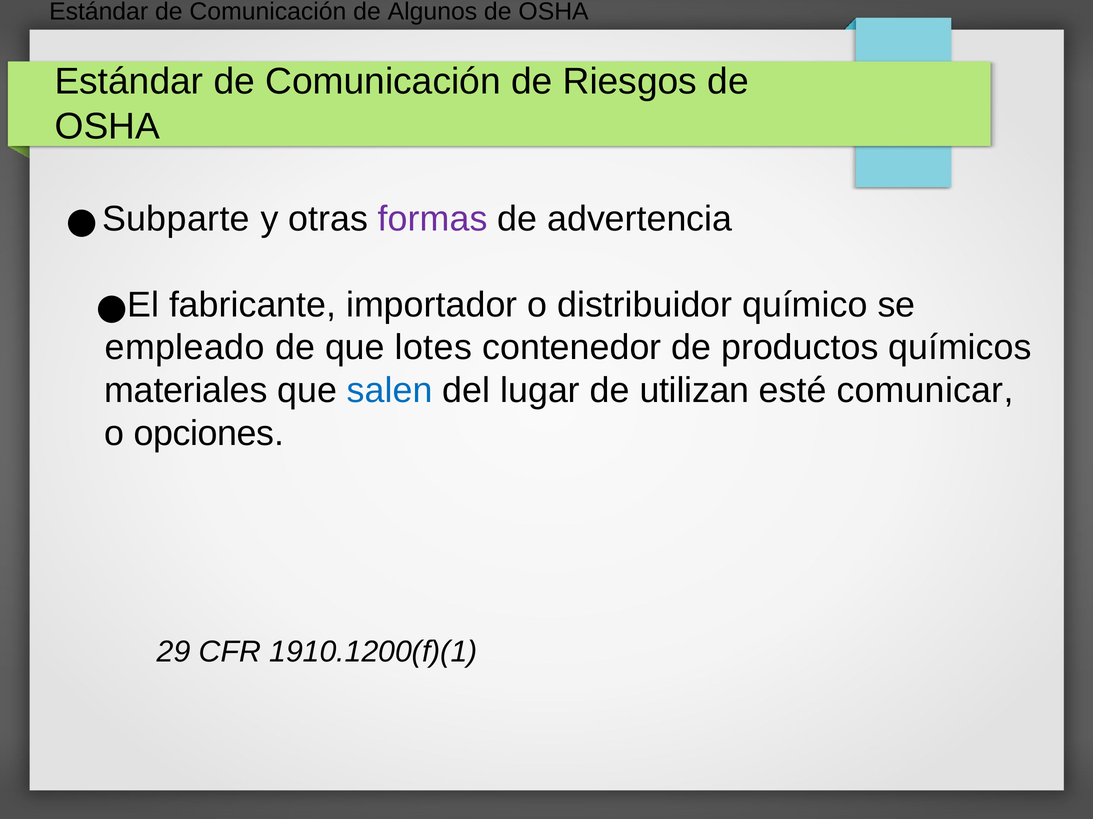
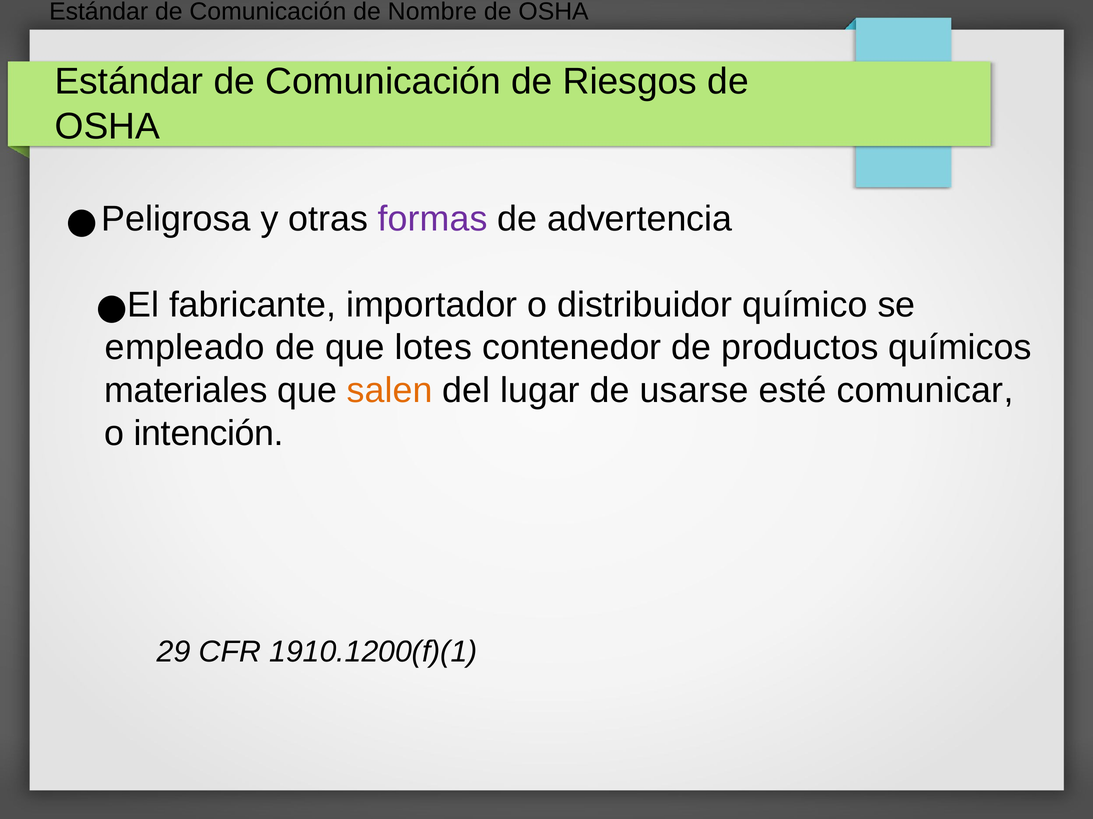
Algunos: Algunos -> Nombre
Subparte: Subparte -> Peligrosa
salen colour: blue -> orange
utilizan: utilizan -> usarse
opciones: opciones -> intención
